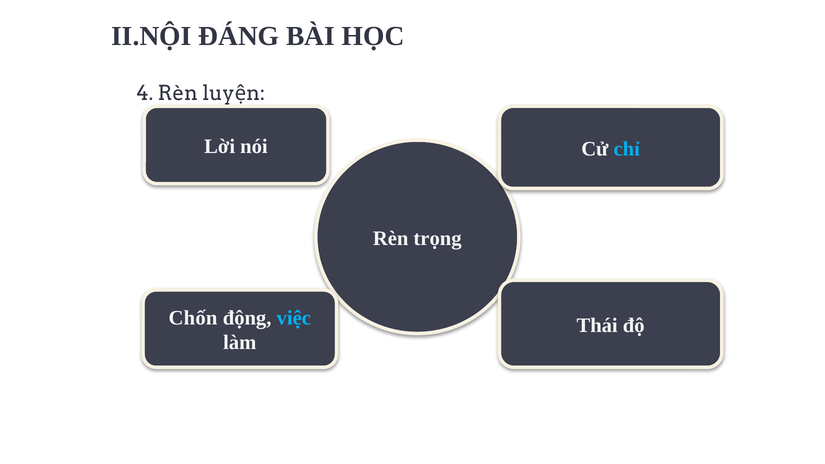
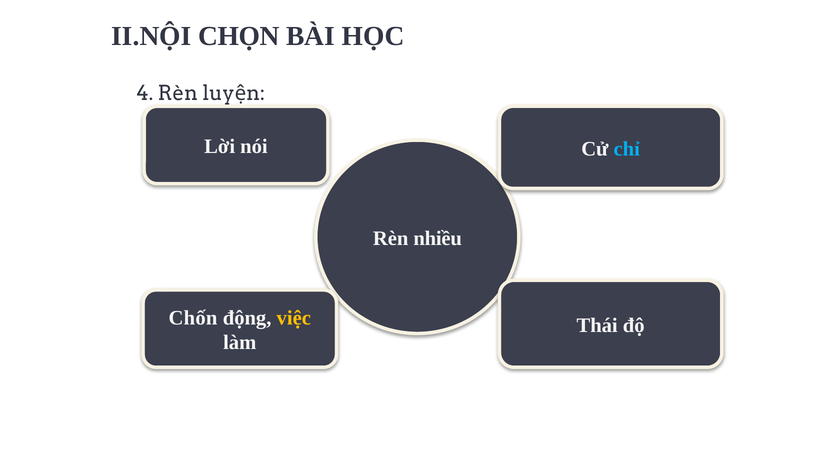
ĐÁNG: ĐÁNG -> CHỌN
trọng: trọng -> nhiều
việc colour: light blue -> yellow
